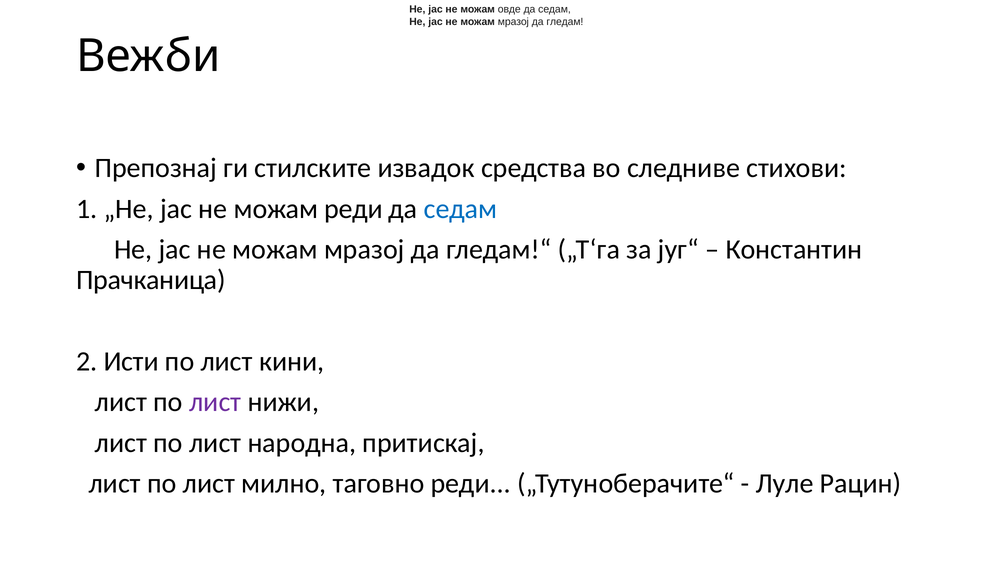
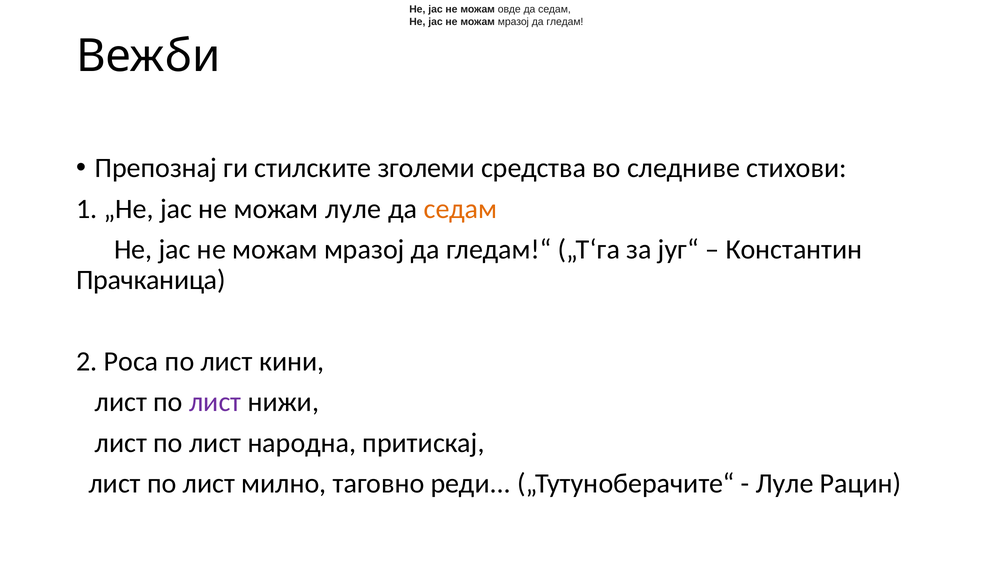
извадок: извадок -> зголеми
можам реди: реди -> луле
седам at (460, 209) colour: blue -> orange
Исти: Исти -> Роса
